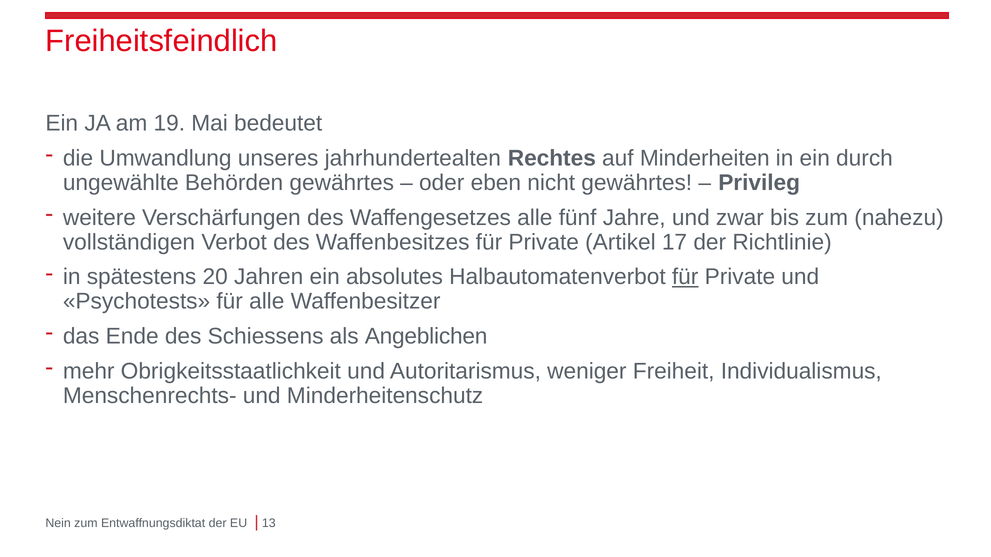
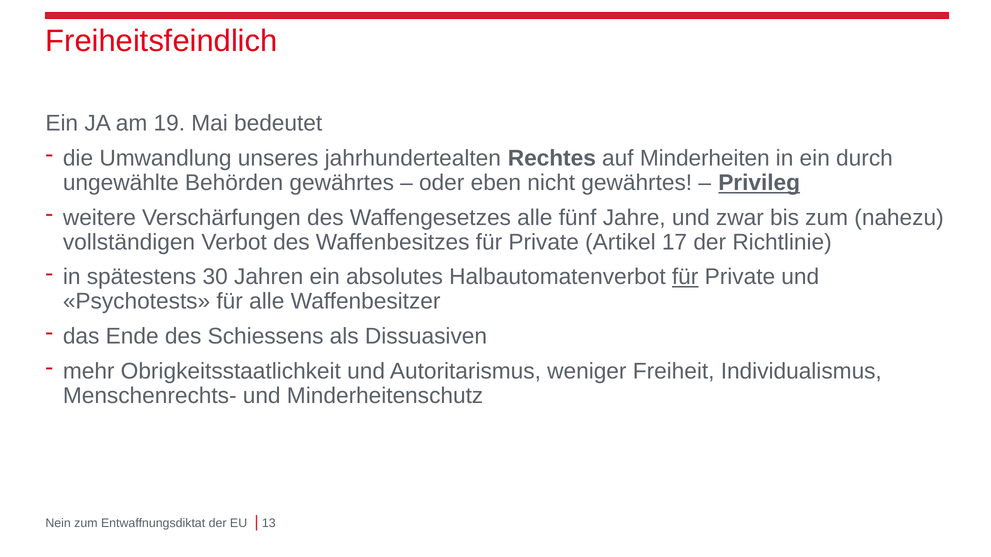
Privileg underline: none -> present
20: 20 -> 30
Angeblichen: Angeblichen -> Dissuasiven
